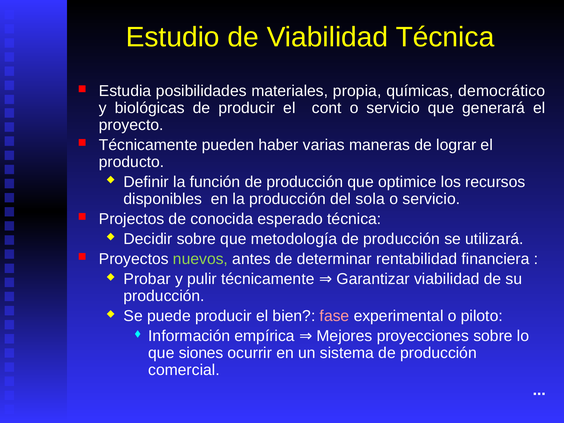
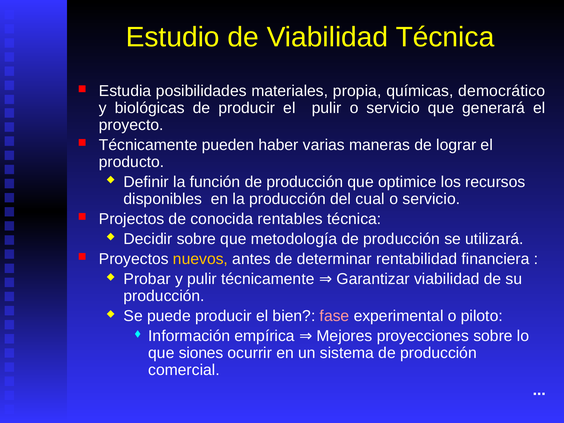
el cont: cont -> pulir
sola: sola -> cual
esperado: esperado -> rentables
nuevos colour: light green -> yellow
